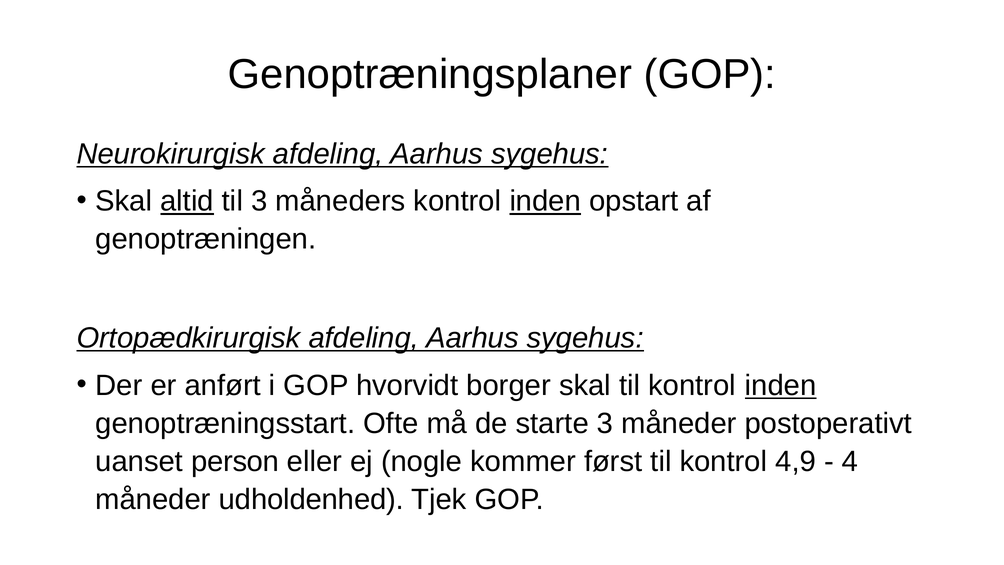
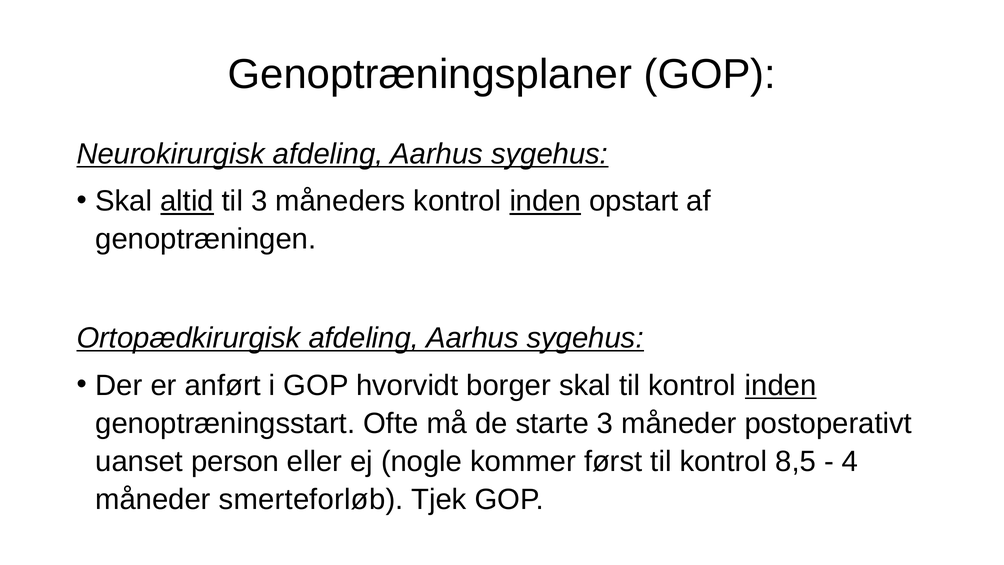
4,9: 4,9 -> 8,5
udholdenhed: udholdenhed -> smerteforløb
